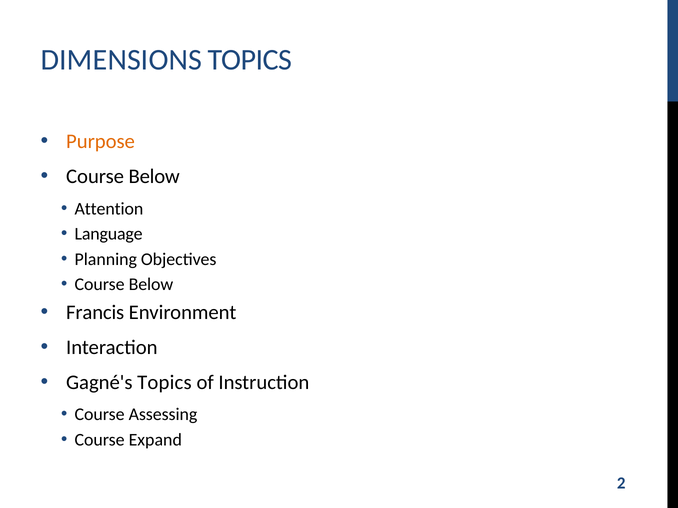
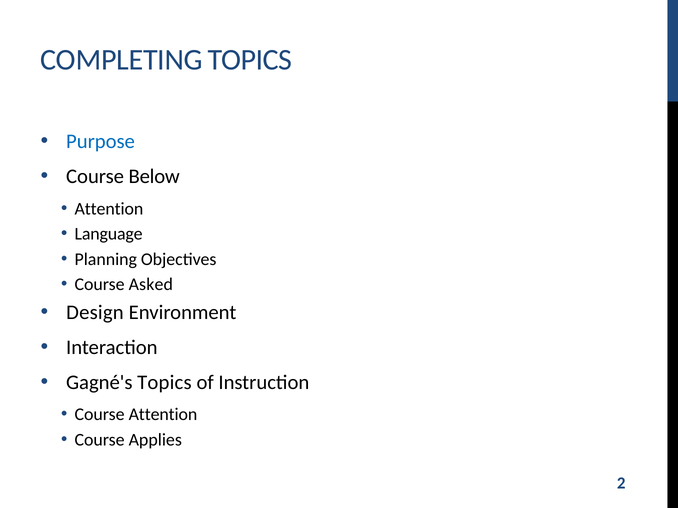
DIMENSIONS: DIMENSIONS -> COMPLETING
Purpose colour: orange -> blue
Below at (151, 285): Below -> Asked
Francis: Francis -> Design
Course Assessing: Assessing -> Attention
Expand: Expand -> Applies
